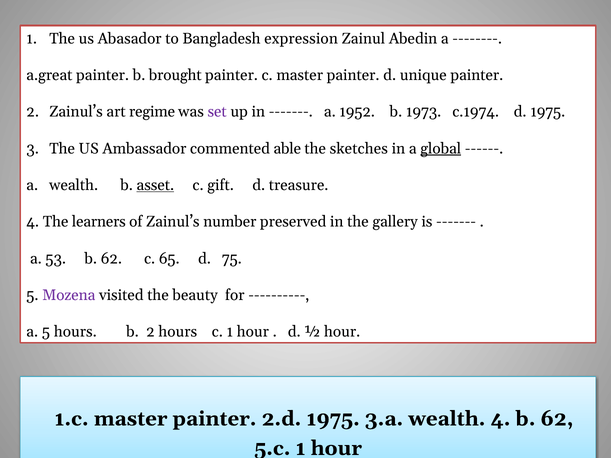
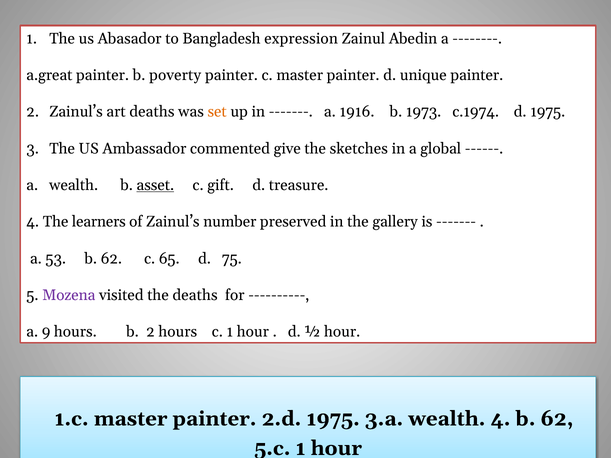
brought: brought -> poverty
art regime: regime -> deaths
set colour: purple -> orange
1952: 1952 -> 1916
able: able -> give
global underline: present -> none
the beauty: beauty -> deaths
a 5: 5 -> 9
